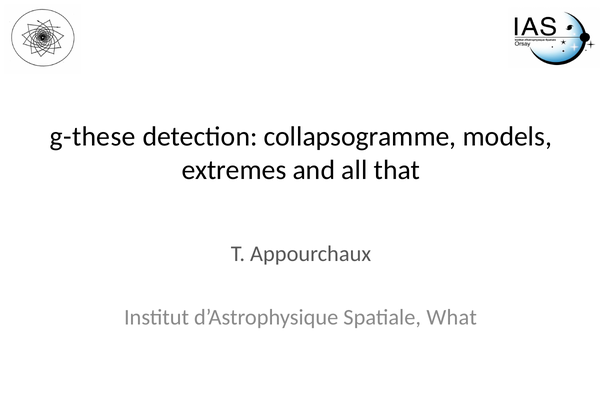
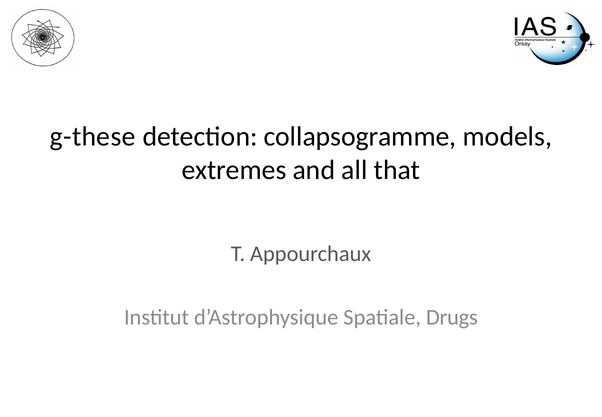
What: What -> Drugs
